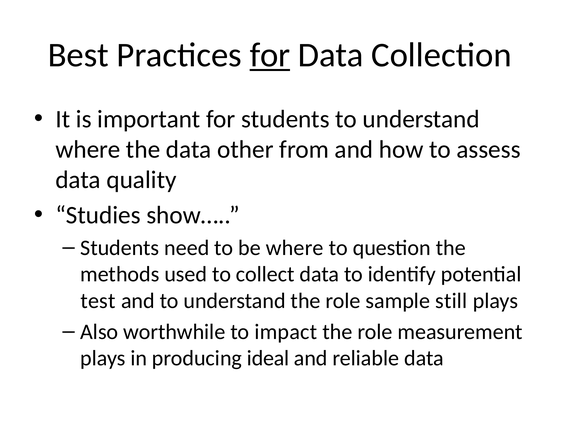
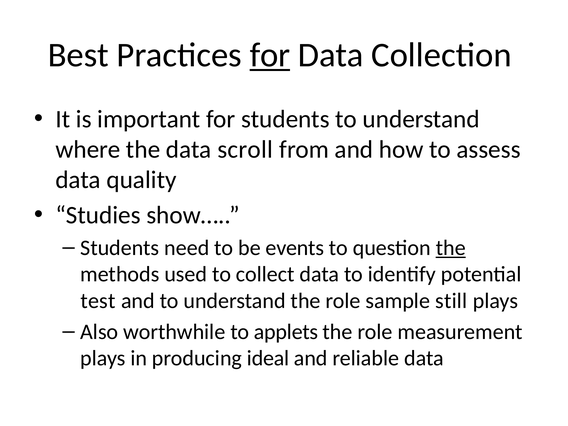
other: other -> scroll
be where: where -> events
the at (451, 248) underline: none -> present
impact: impact -> applets
